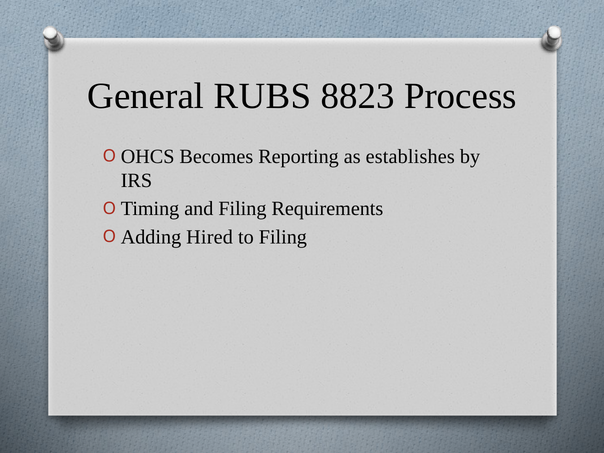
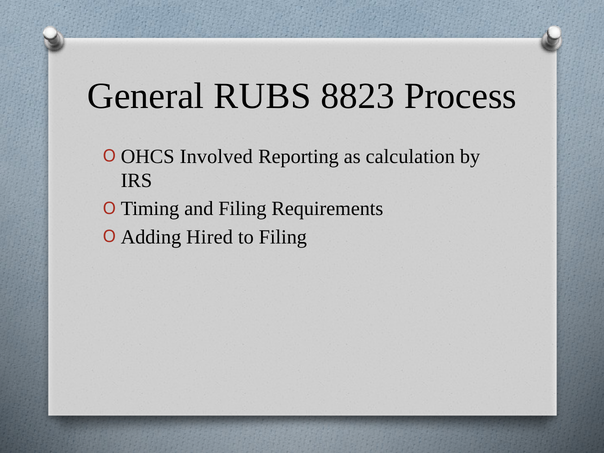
Becomes: Becomes -> Involved
establishes: establishes -> calculation
